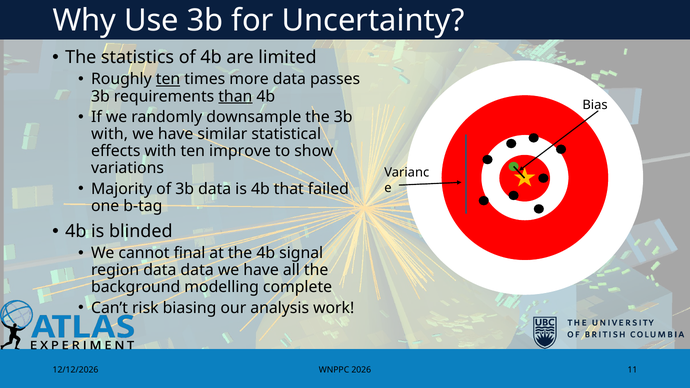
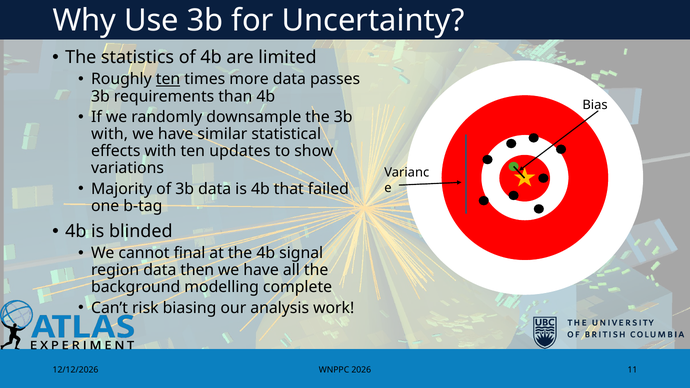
than underline: present -> none
improve: improve -> updates
data data: data -> then
